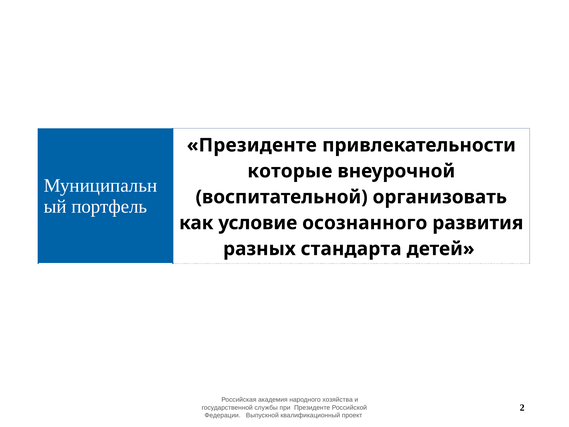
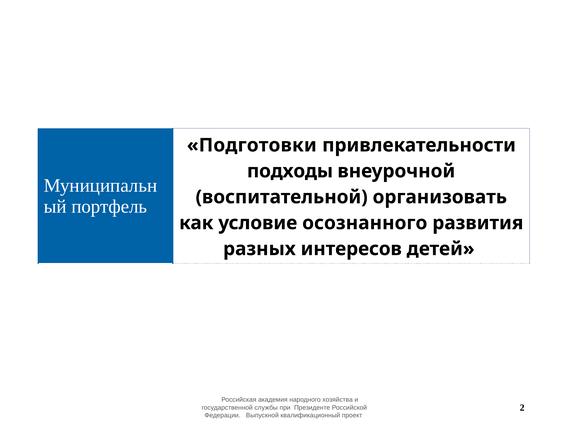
Президенте at (252, 145): Президенте -> Подготовки
которые: которые -> подходы
стандарта: стандарта -> интересов
